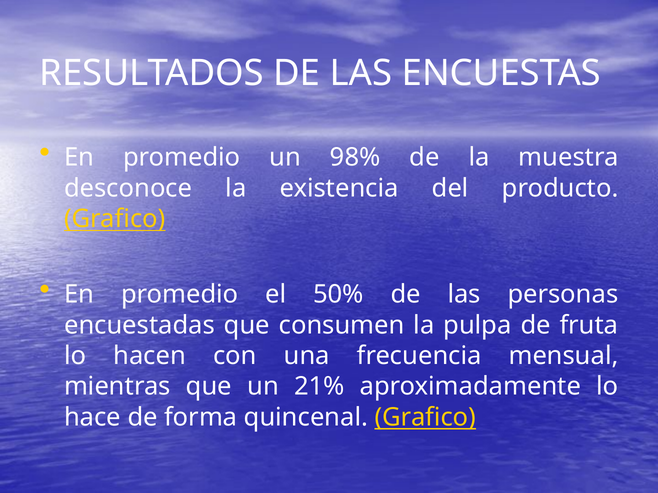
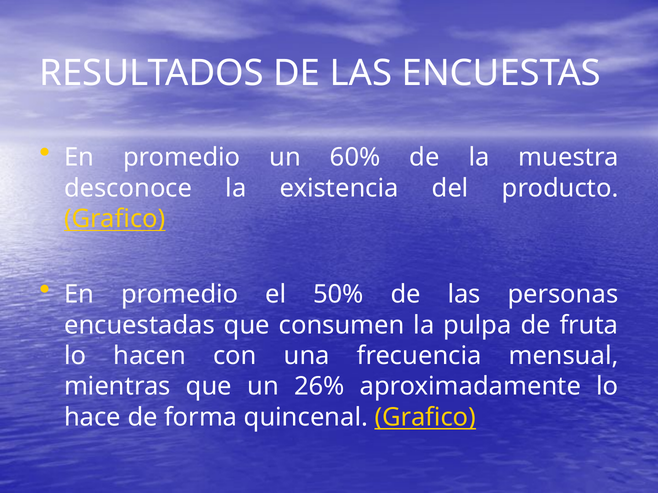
98%: 98% -> 60%
21%: 21% -> 26%
